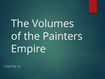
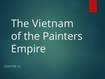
Volumes: Volumes -> Vietnam
